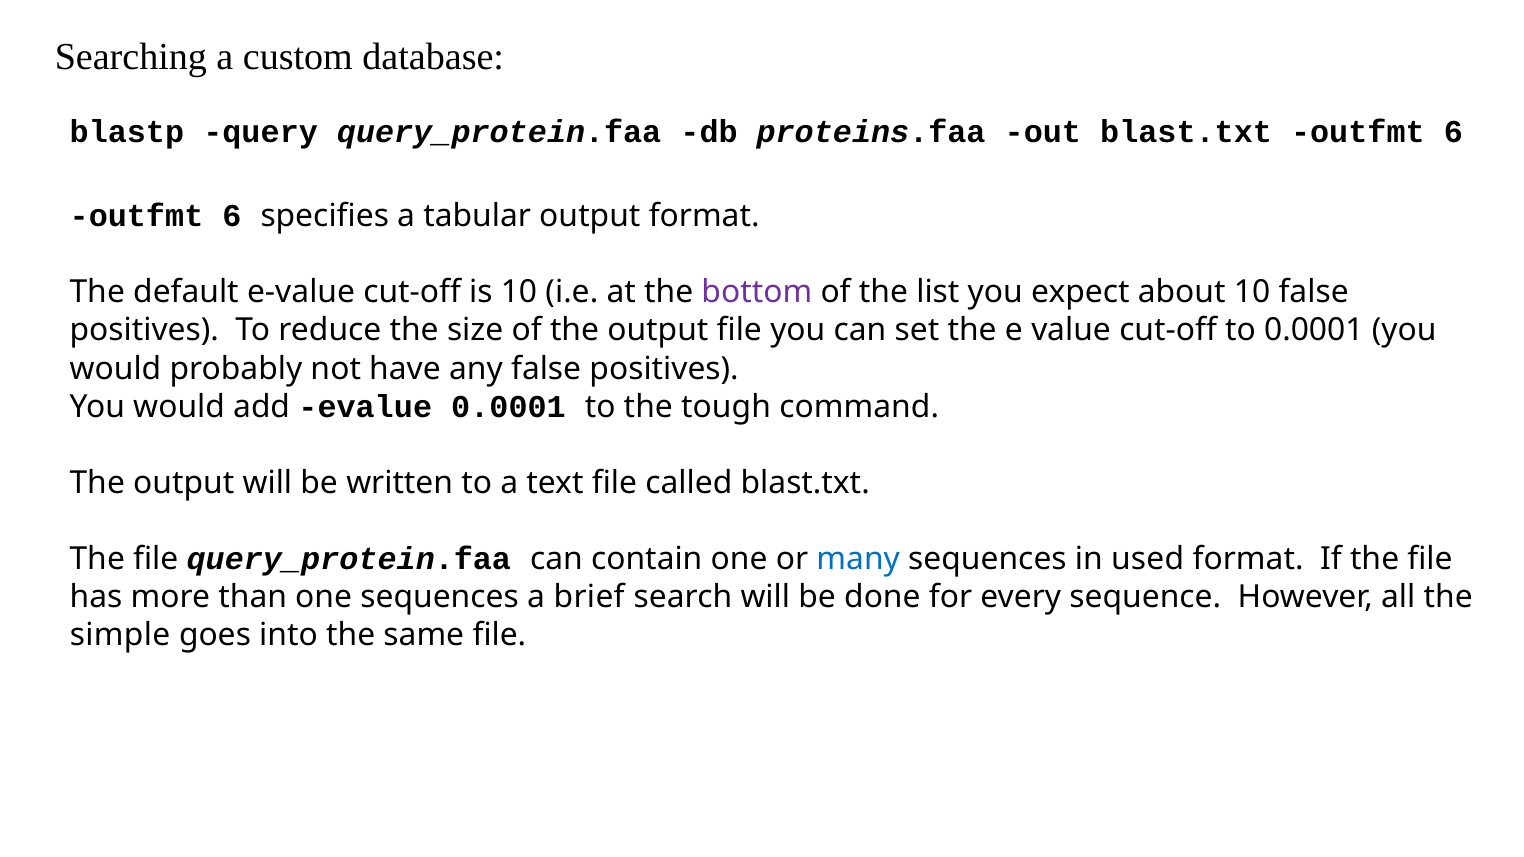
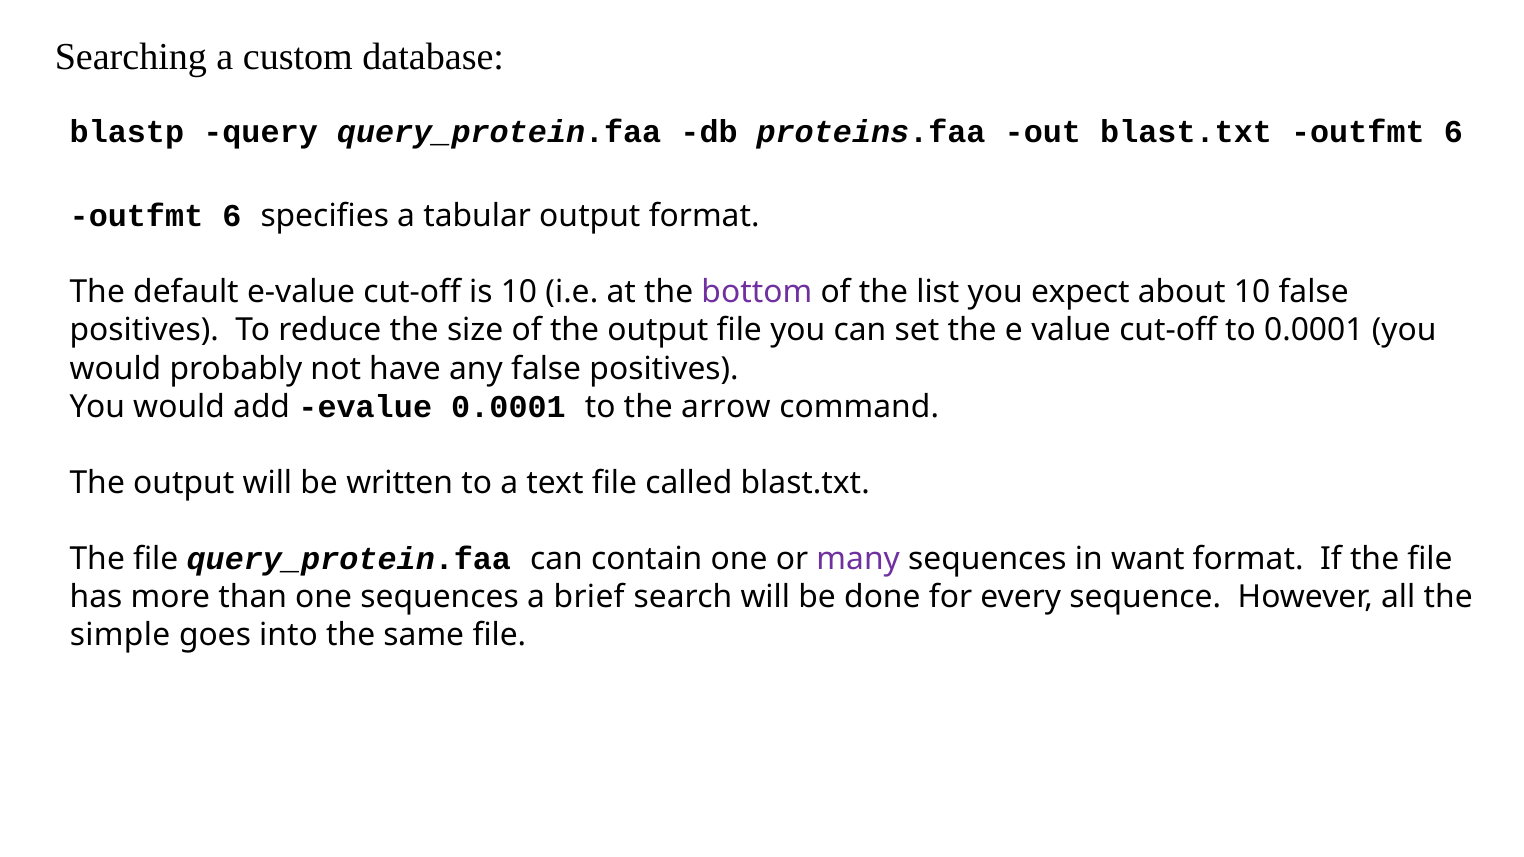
tough: tough -> arrow
many colour: blue -> purple
used: used -> want
